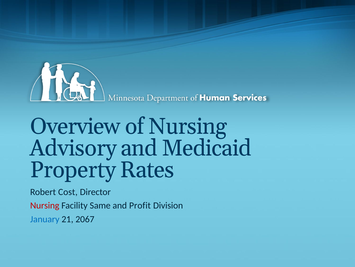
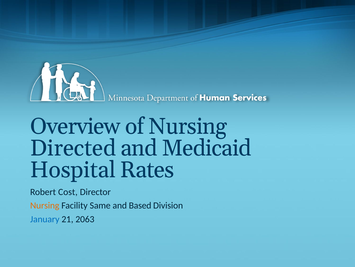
Advisory: Advisory -> Directed
Property: Property -> Hospital
Nursing at (45, 205) colour: red -> orange
Profit: Profit -> Based
2067: 2067 -> 2063
